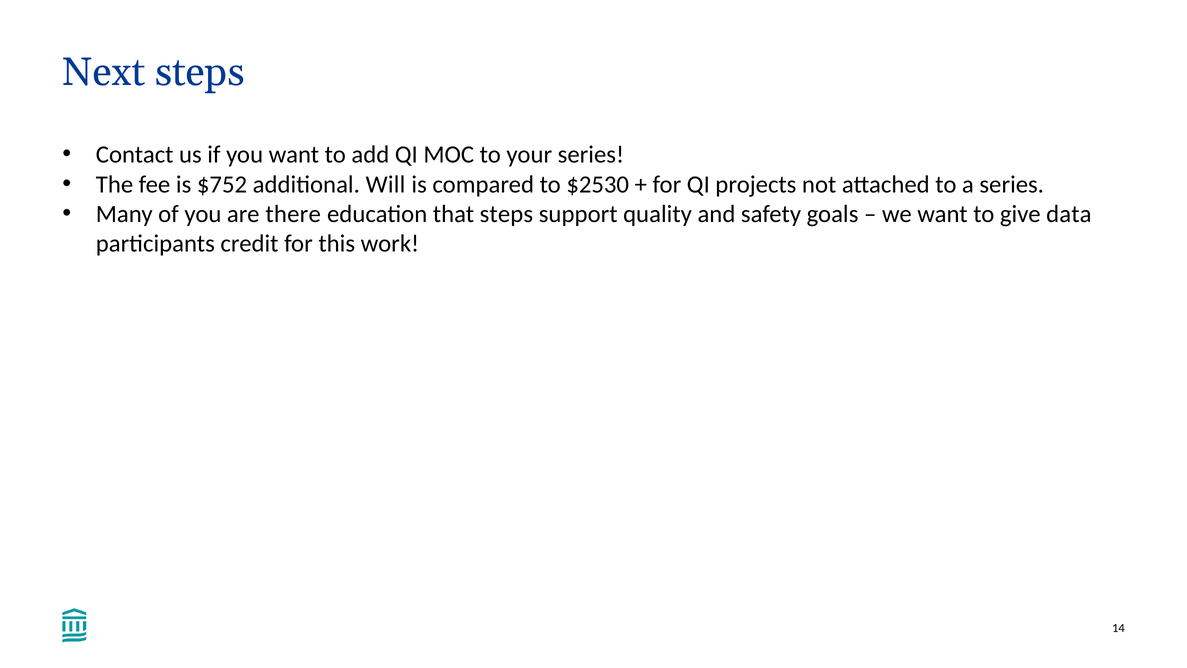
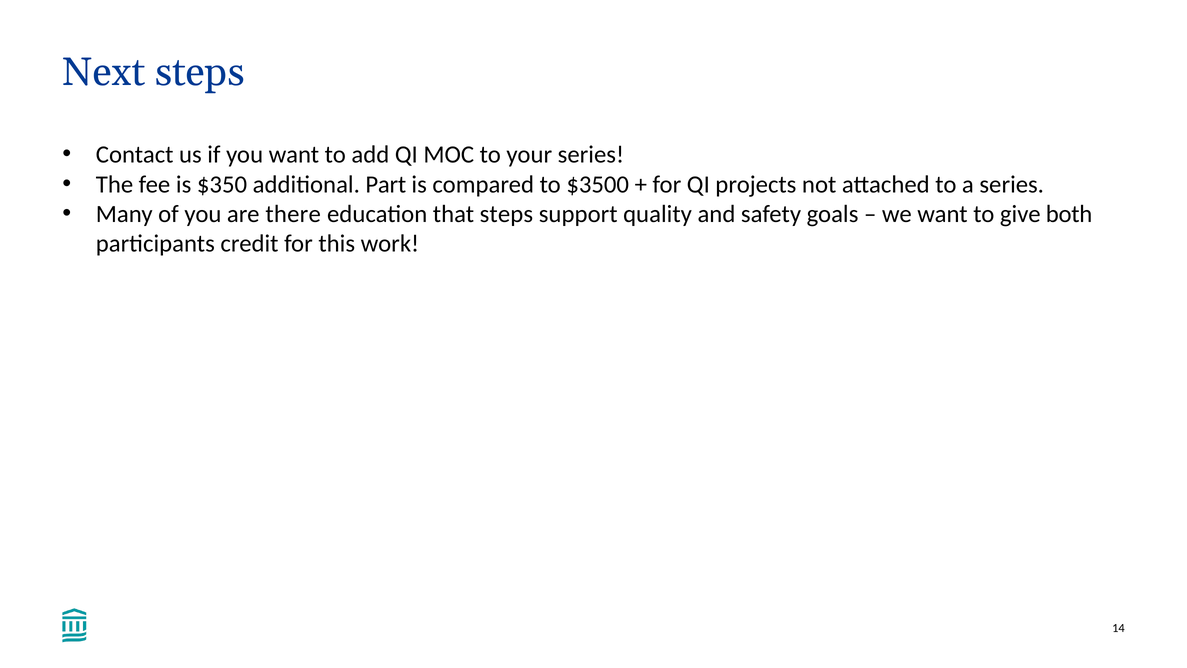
$752: $752 -> $350
Will: Will -> Part
$2530: $2530 -> $3500
data: data -> both
